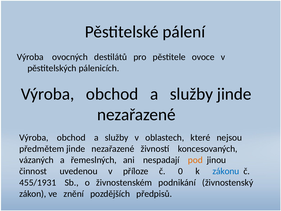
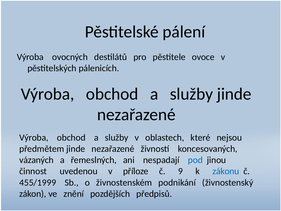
pod colour: orange -> blue
0: 0 -> 9
455/1931: 455/1931 -> 455/1999
